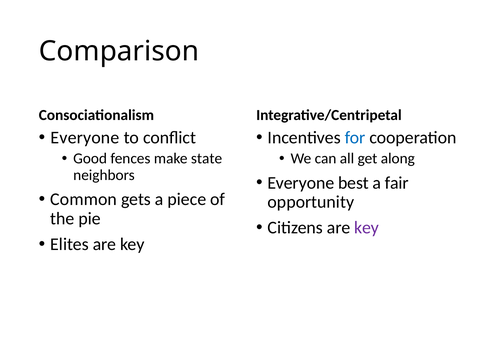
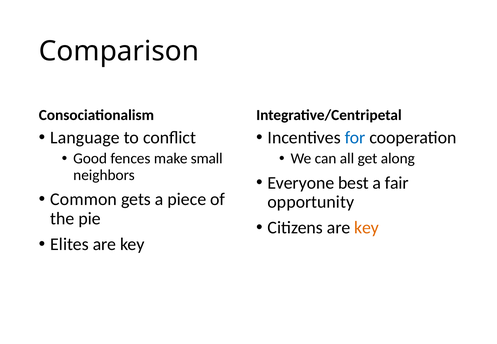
Everyone at (85, 138): Everyone -> Language
state: state -> small
key at (367, 228) colour: purple -> orange
